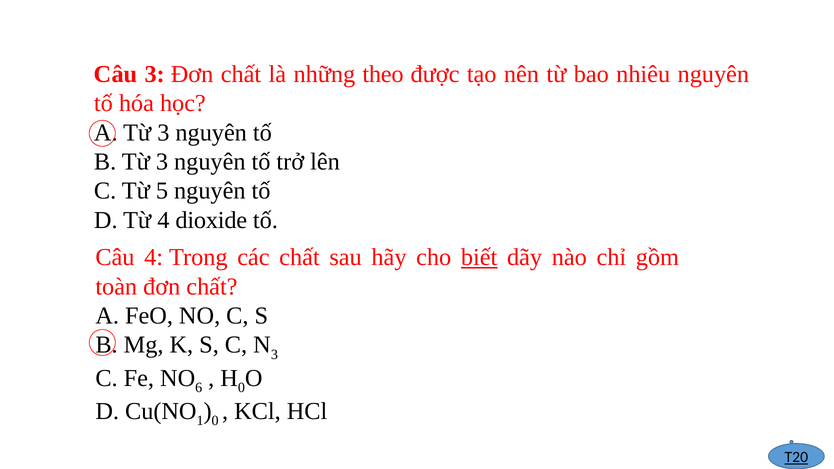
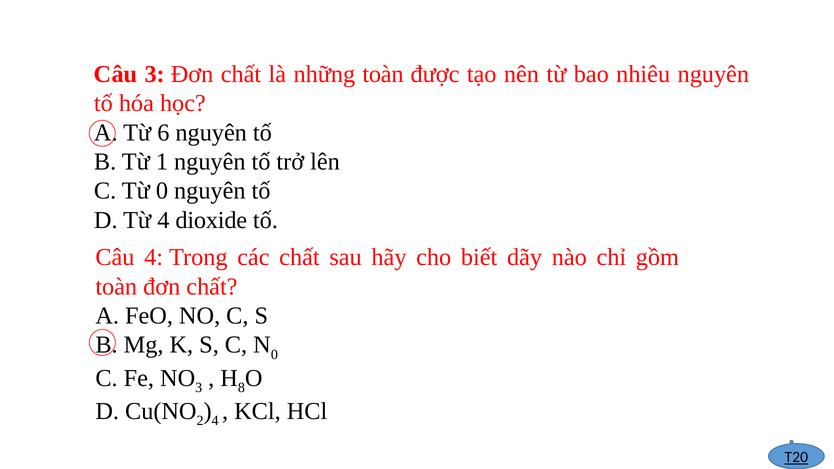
những theo: theo -> toàn
A Từ 3: 3 -> 6
B Từ 3: 3 -> 1
Từ 5: 5 -> 0
biết underline: present -> none
3 at (274, 354): 3 -> 0
NO 6: 6 -> 3
0 at (241, 388): 0 -> 8
1: 1 -> 2
0 at (215, 421): 0 -> 4
